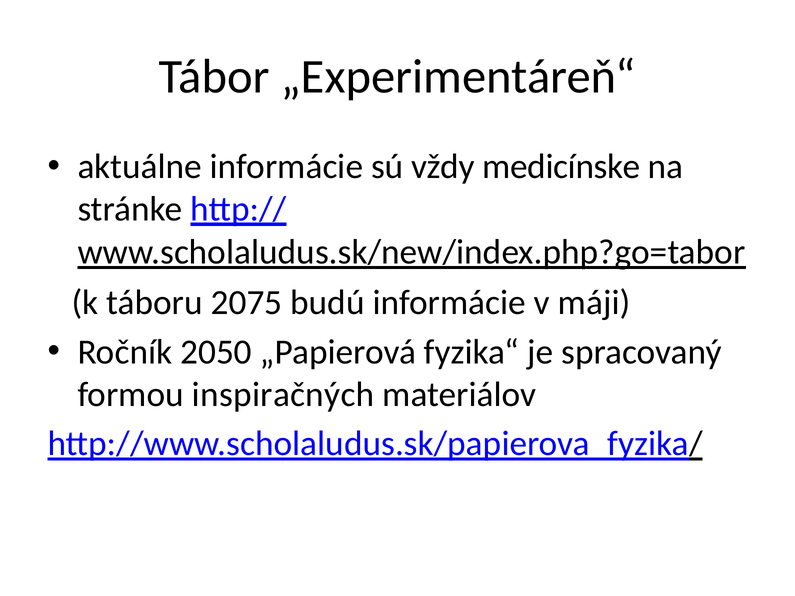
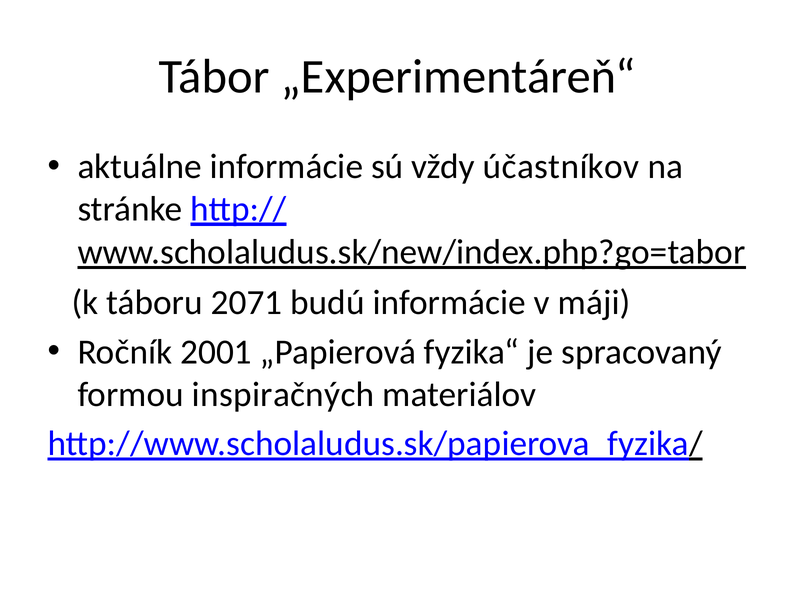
medicínske: medicínske -> účastníkov
2075: 2075 -> 2071
2050: 2050 -> 2001
